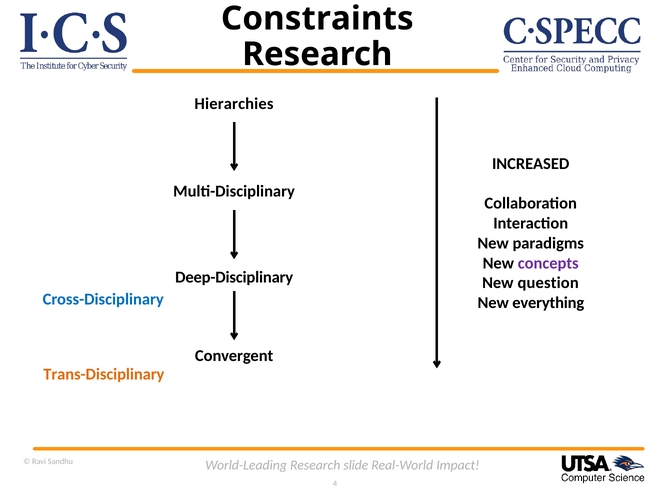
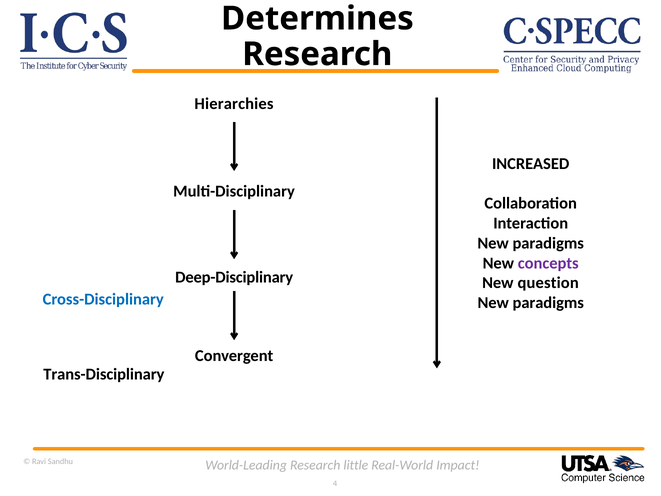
Constraints: Constraints -> Determines
everything at (548, 303): everything -> paradigms
Trans-Disciplinary colour: orange -> black
slide: slide -> little
